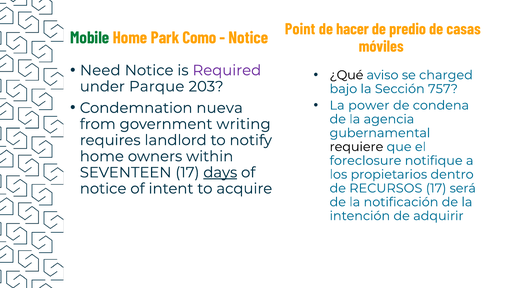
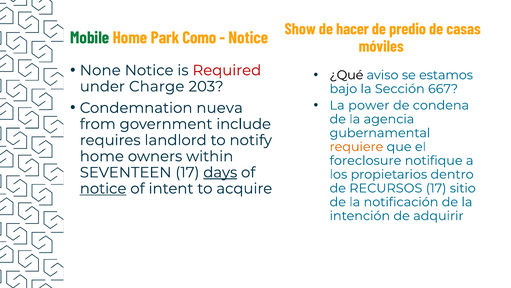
Point: Point -> Show
Need: Need -> None
Required colour: purple -> red
charged: charged -> estamos
Parque: Parque -> Charge
757: 757 -> 667
writing: writing -> include
requiere colour: black -> orange
notice at (103, 188) underline: none -> present
será: será -> sitio
